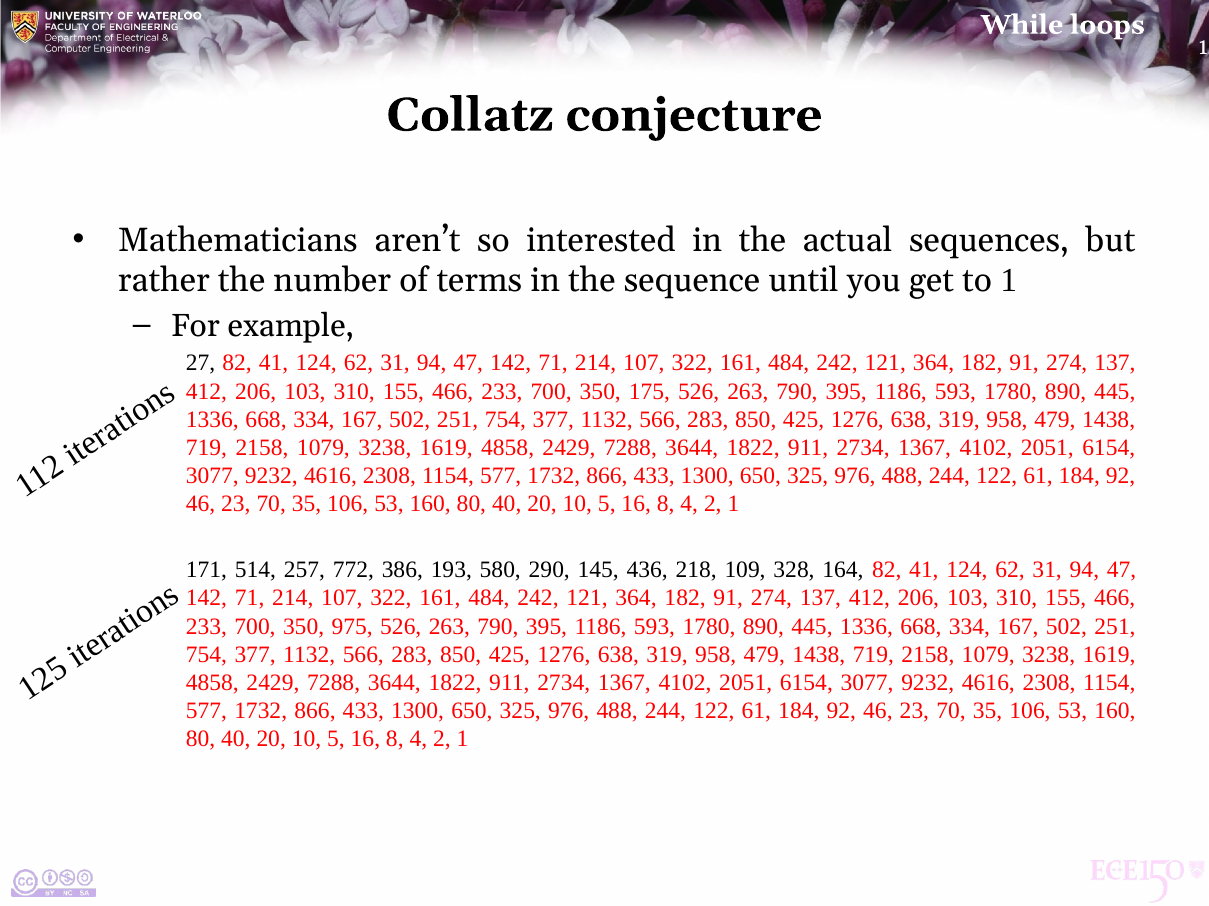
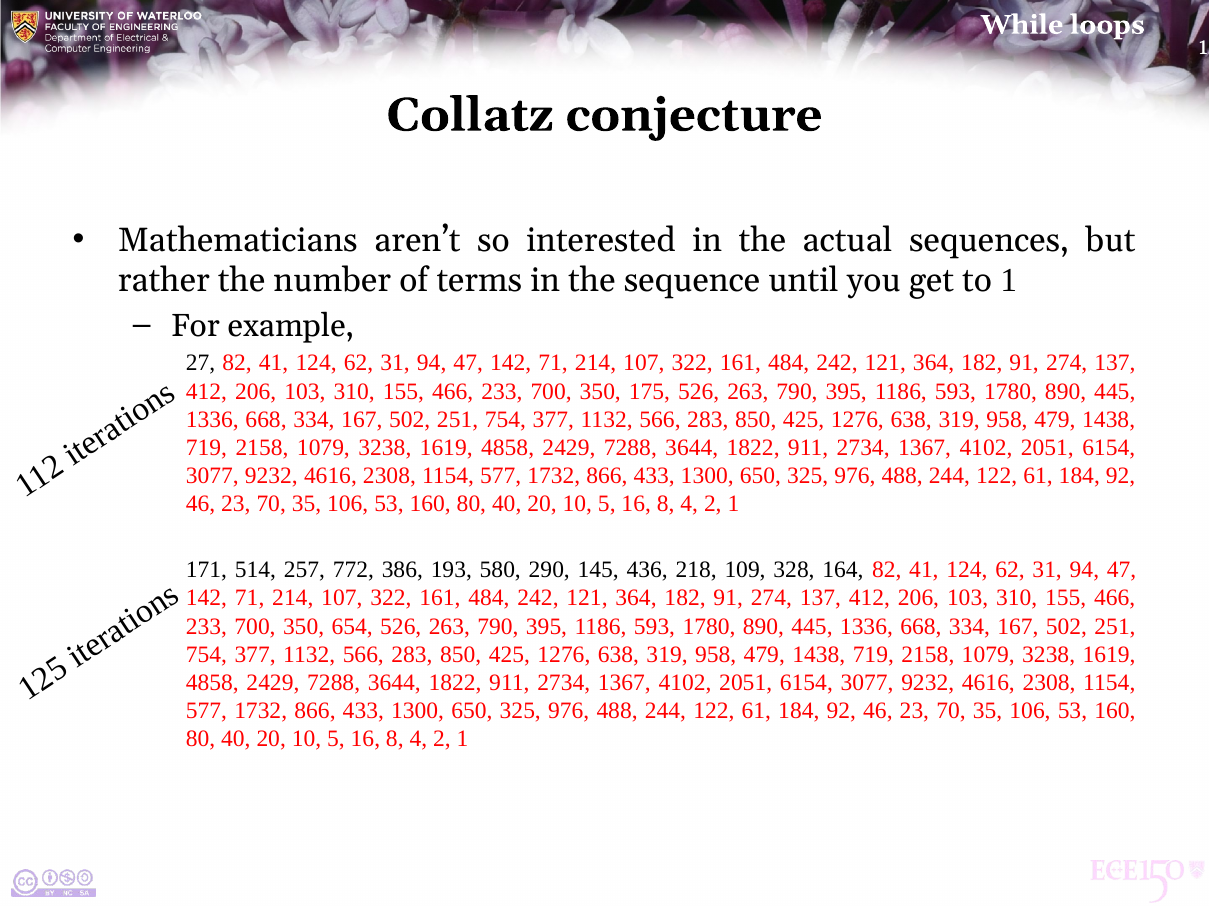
975: 975 -> 654
